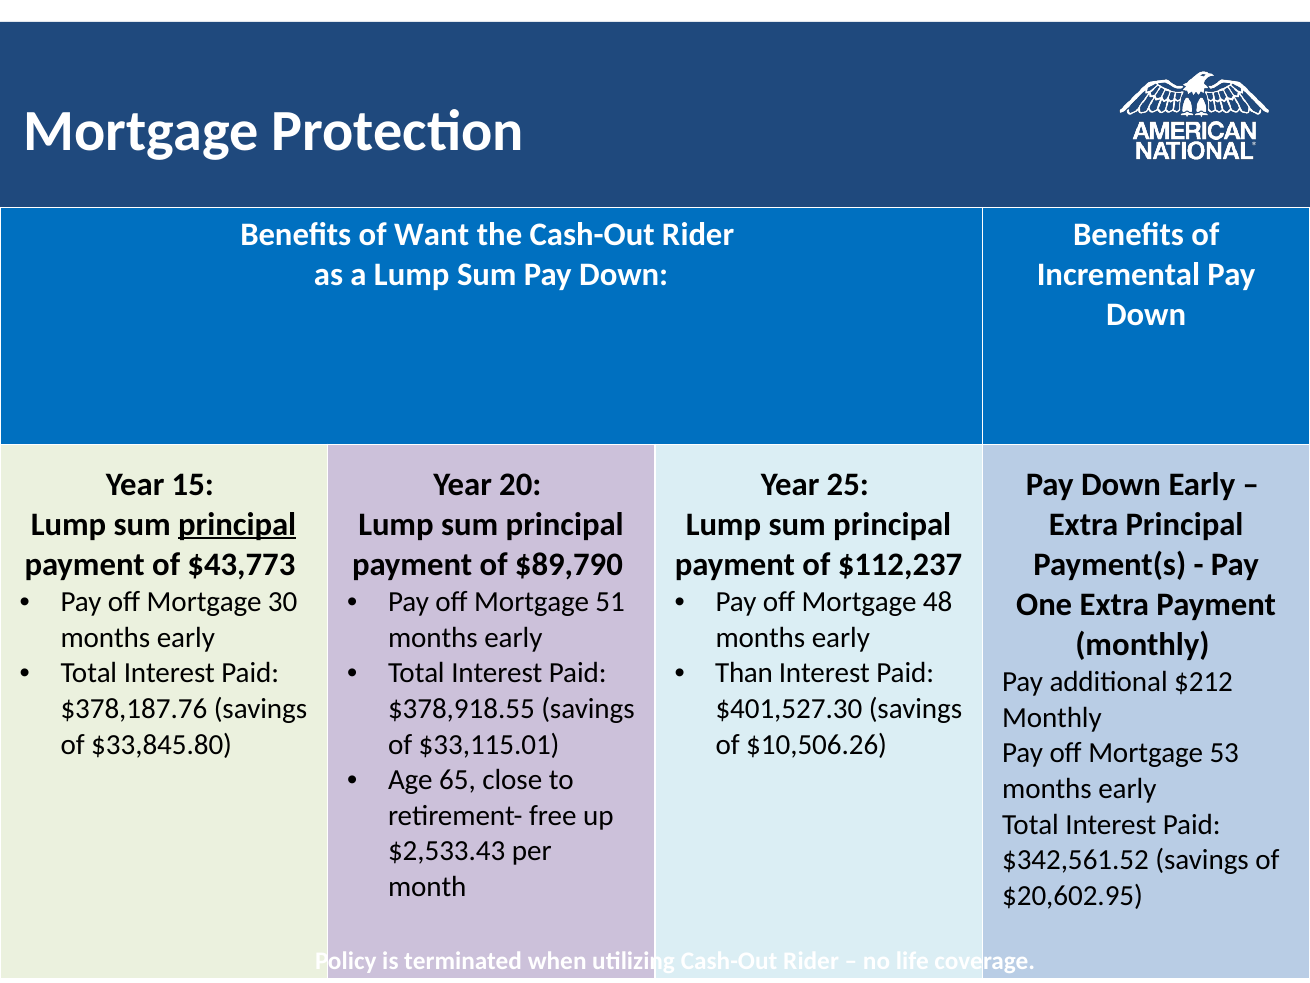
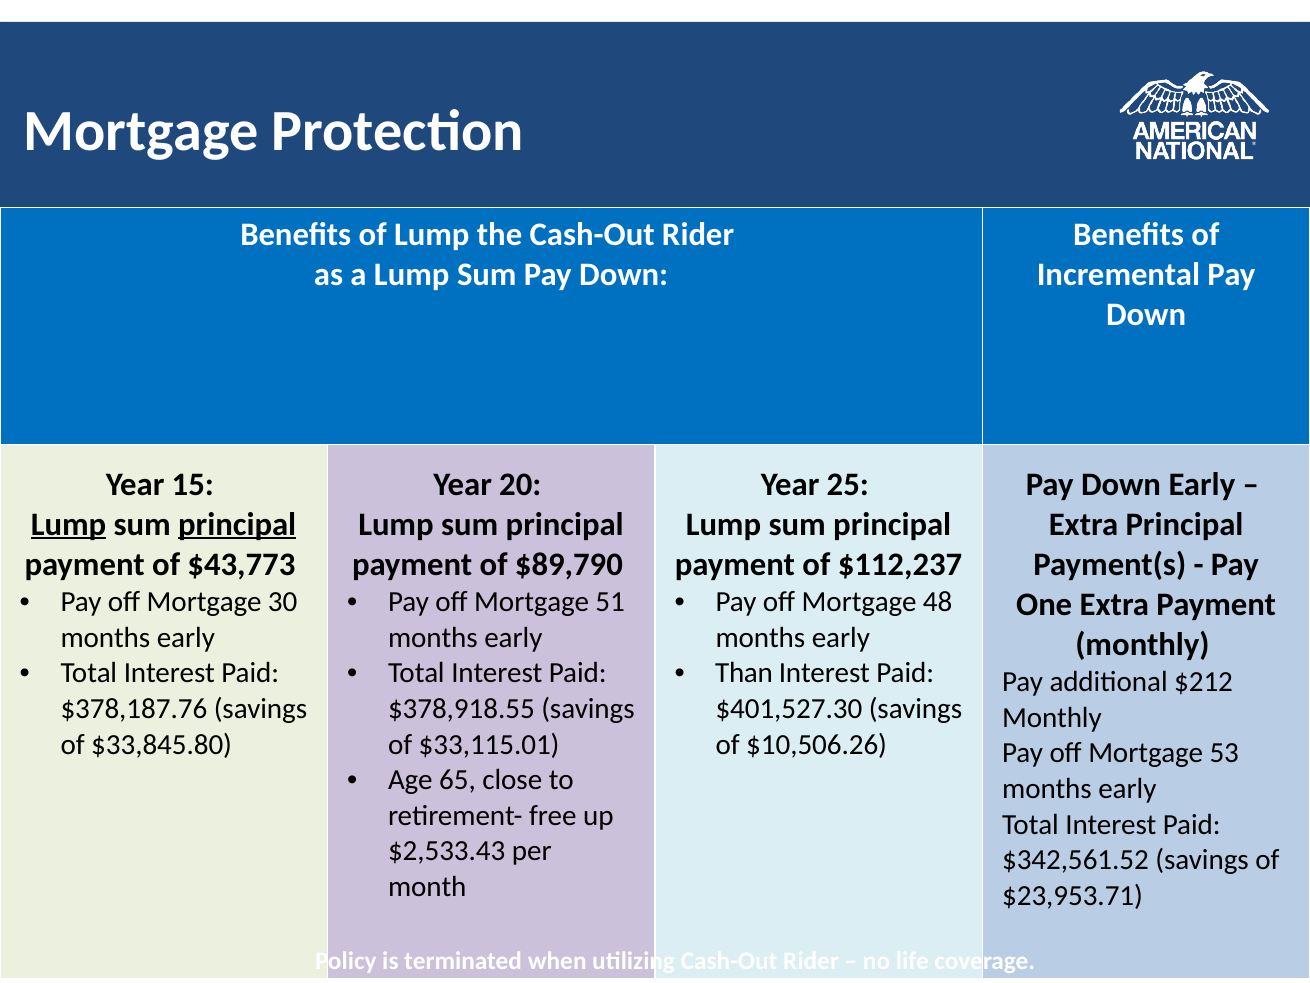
of Want: Want -> Lump
Lump at (68, 524) underline: none -> present
$20,602.95: $20,602.95 -> $23,953.71
